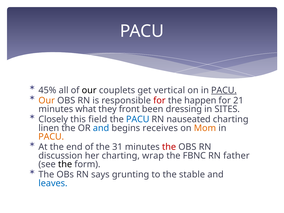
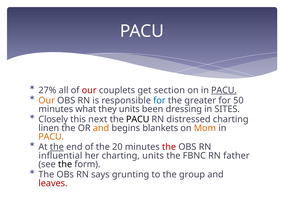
45%: 45% -> 27%
our at (89, 90) colour: black -> red
vertical: vertical -> section
for at (159, 100) colour: red -> blue
happen: happen -> greater
21: 21 -> 50
they front: front -> units
field: field -> next
PACU at (138, 119) colour: blue -> black
nauseated: nauseated -> distressed
and at (101, 128) colour: blue -> orange
receives: receives -> blankets
the at (57, 147) underline: none -> present
31: 31 -> 20
discussion: discussion -> influential
charting wrap: wrap -> units
stable: stable -> group
leaves colour: blue -> red
